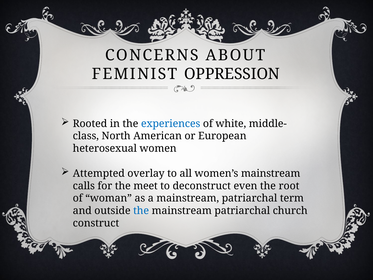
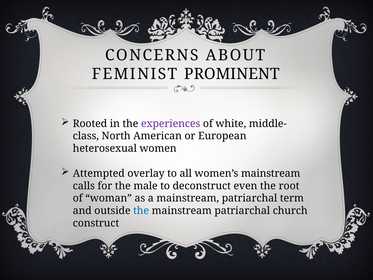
OPPRESSION: OPPRESSION -> PROMINENT
experiences colour: blue -> purple
meet: meet -> male
